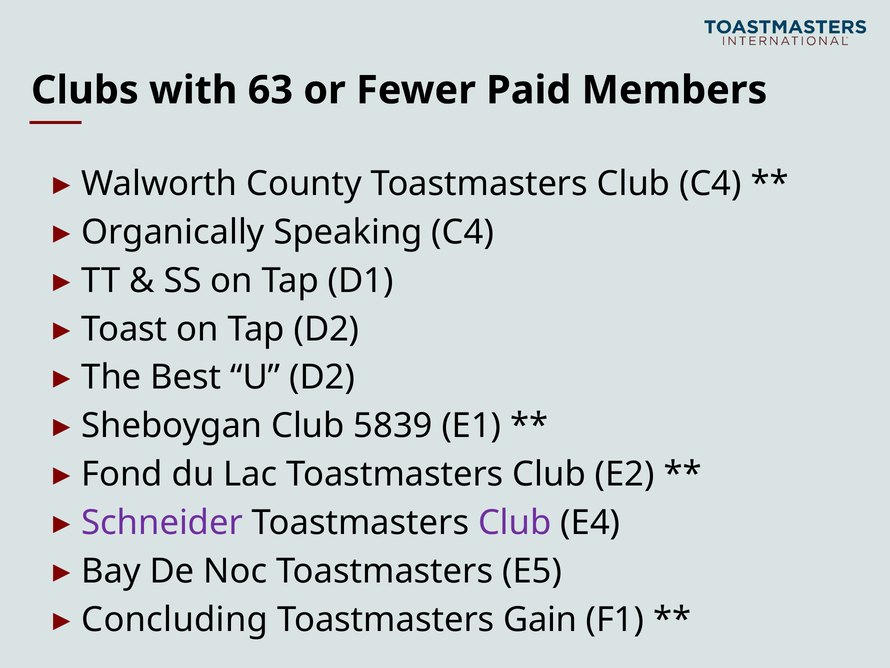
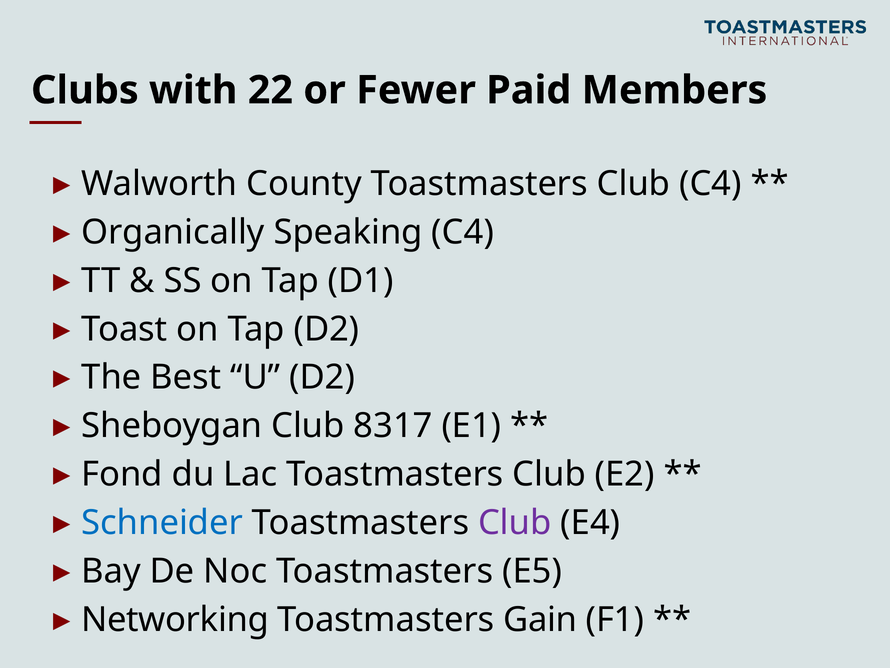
63: 63 -> 22
5839: 5839 -> 8317
Schneider colour: purple -> blue
Concluding: Concluding -> Networking
